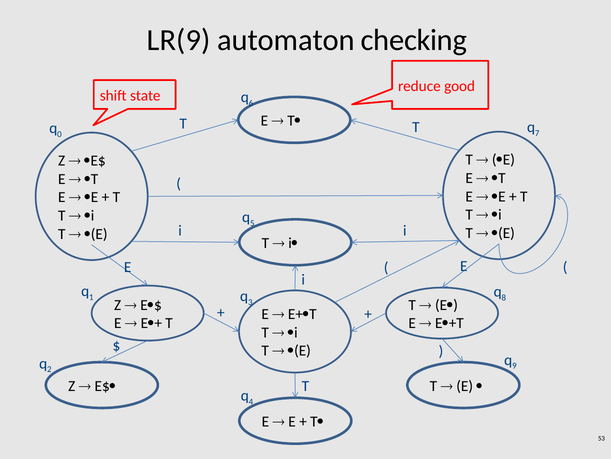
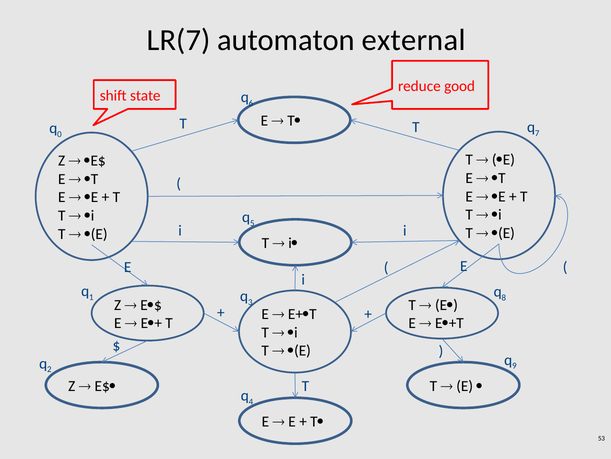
LR(9: LR(9 -> LR(7
checking: checking -> external
